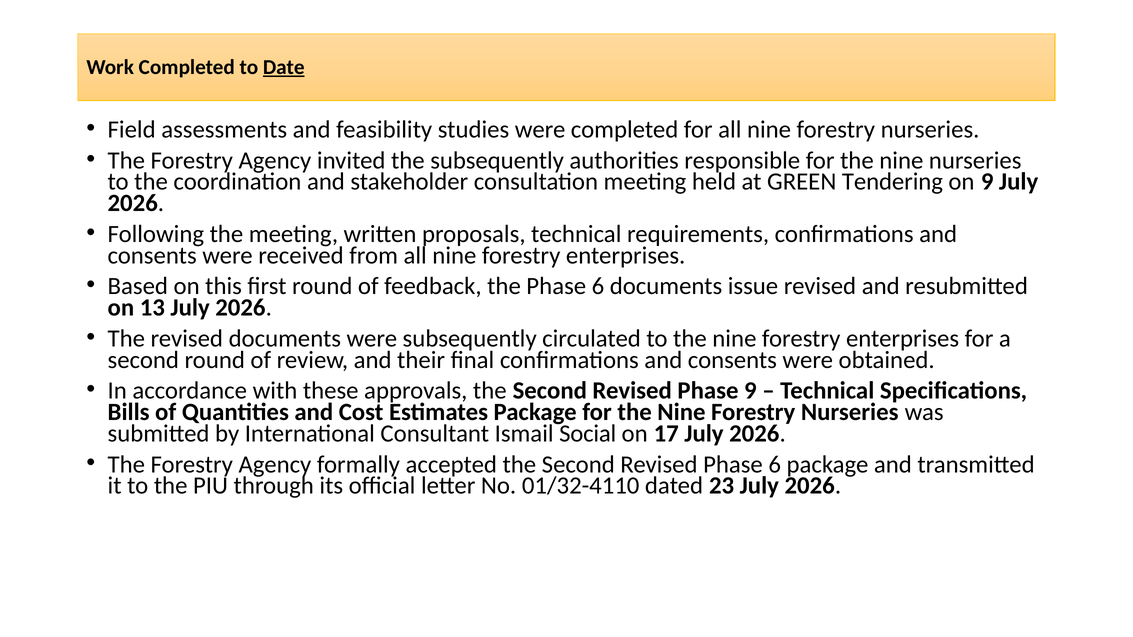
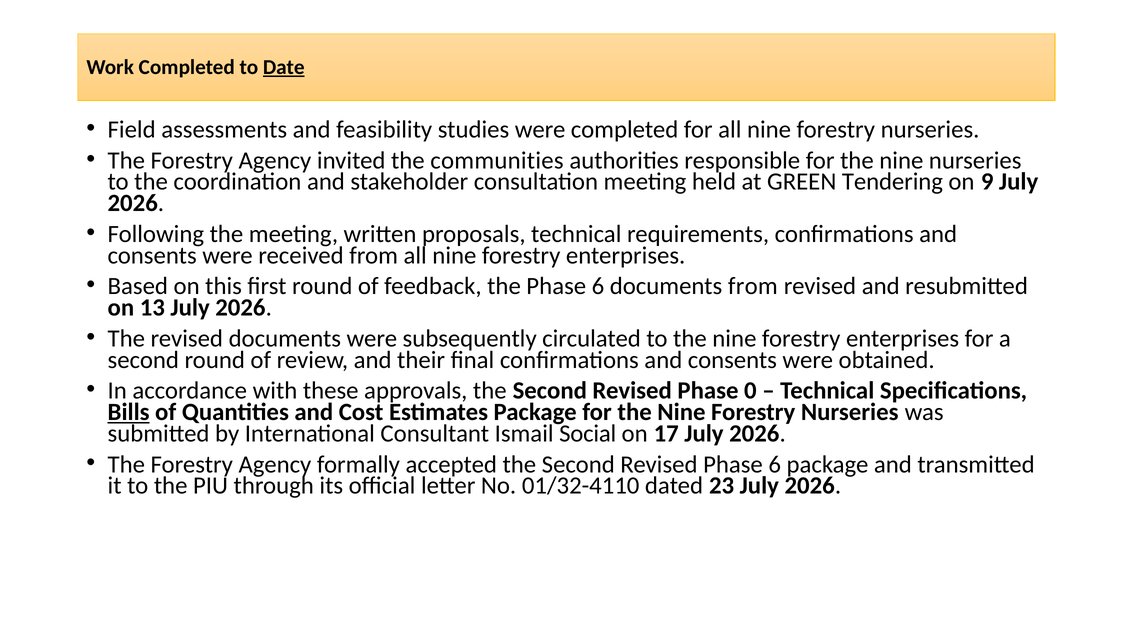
the subsequently: subsequently -> communities
documents issue: issue -> from
Phase 9: 9 -> 0
Bills underline: none -> present
